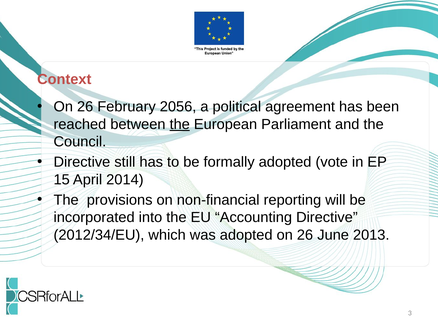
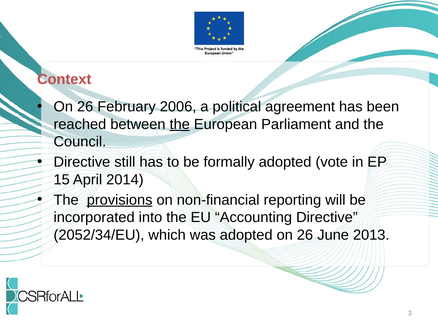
2056: 2056 -> 2006
provisions underline: none -> present
2012/34/EU: 2012/34/EU -> 2052/34/EU
